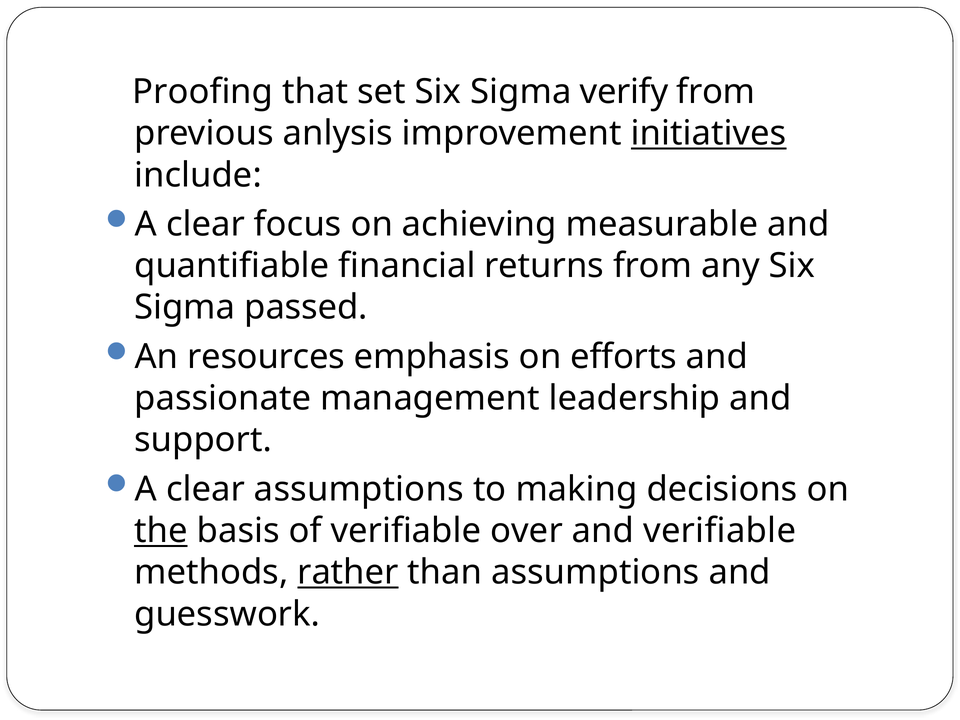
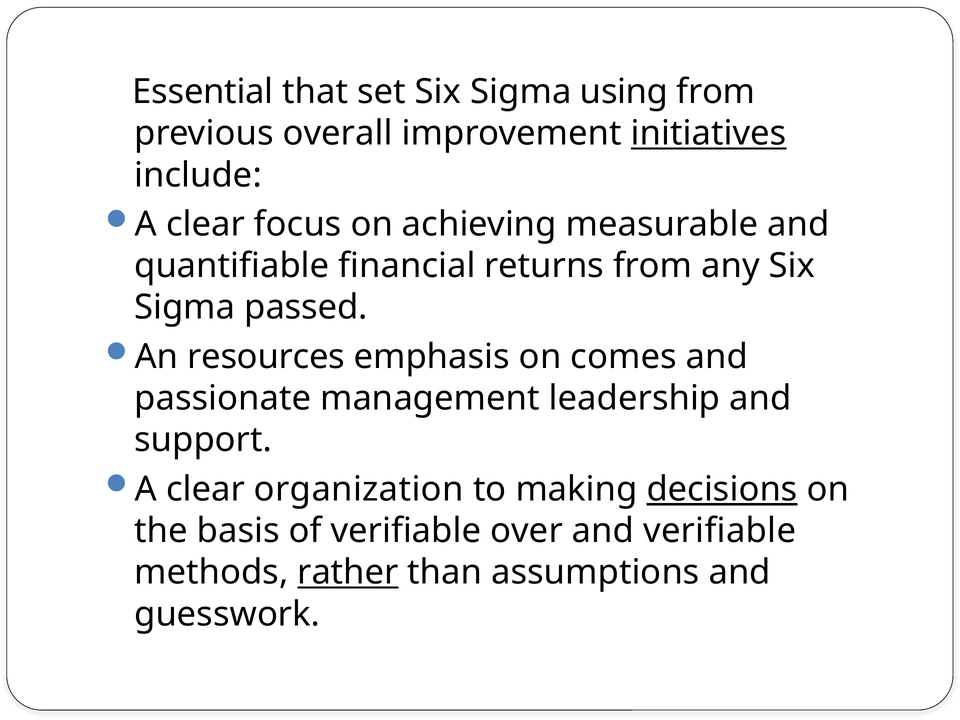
Proofing: Proofing -> Essential
verify: verify -> using
anlysis: anlysis -> overall
efforts: efforts -> comes
clear assumptions: assumptions -> organization
decisions underline: none -> present
the underline: present -> none
